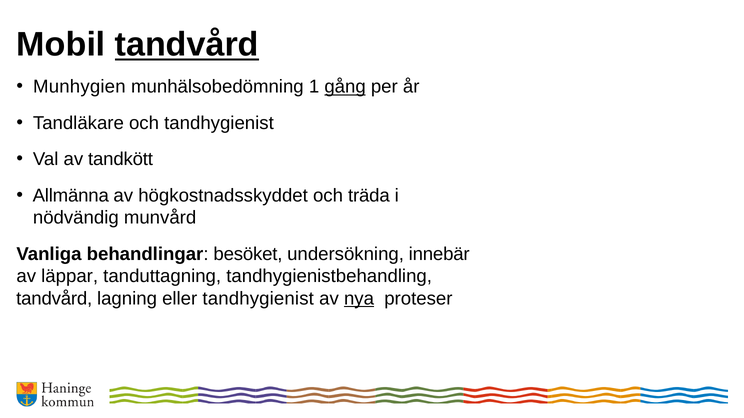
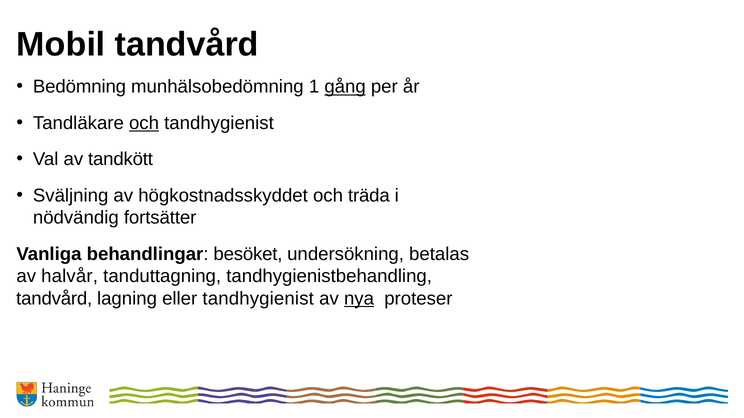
tandvård at (187, 45) underline: present -> none
Munhygien: Munhygien -> Bedömning
och at (144, 123) underline: none -> present
Allmänna: Allmänna -> Sväljning
munvård: munvård -> fortsätter
innebär: innebär -> betalas
läppar: läppar -> halvår
